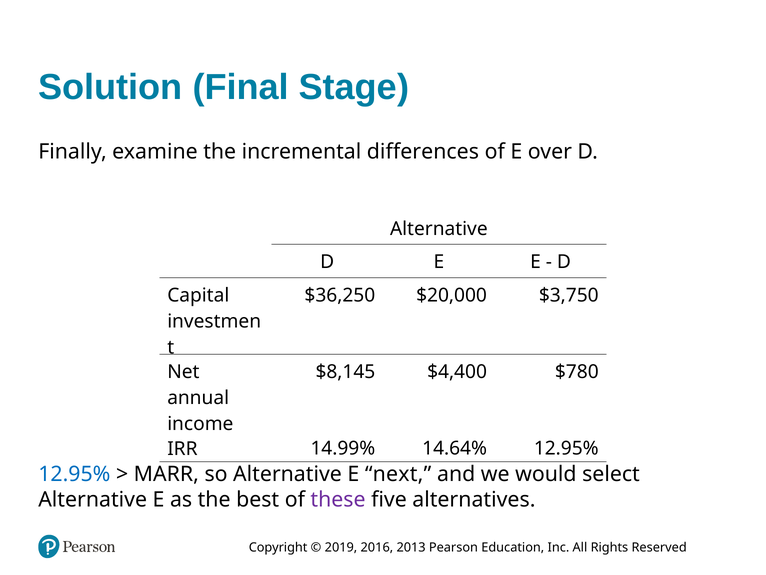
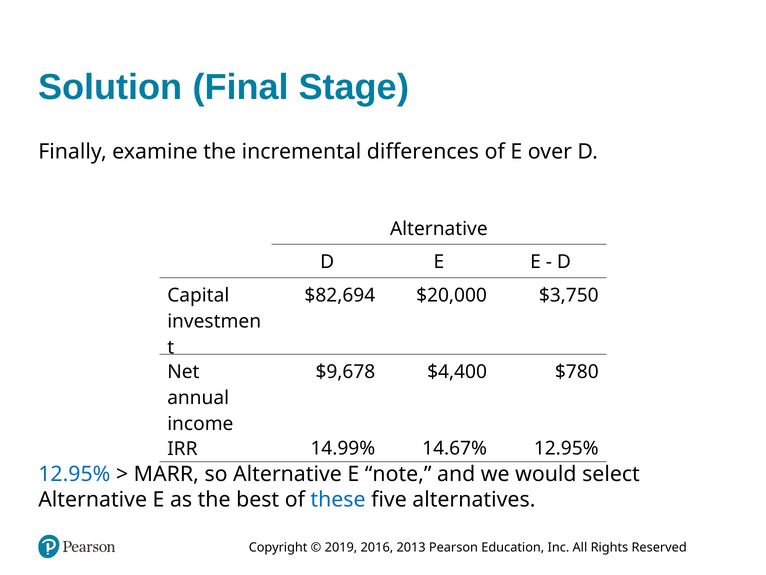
$36,250: $36,250 -> $82,694
$8,145: $8,145 -> $9,678
14.64%: 14.64% -> 14.67%
next: next -> note
these colour: purple -> blue
